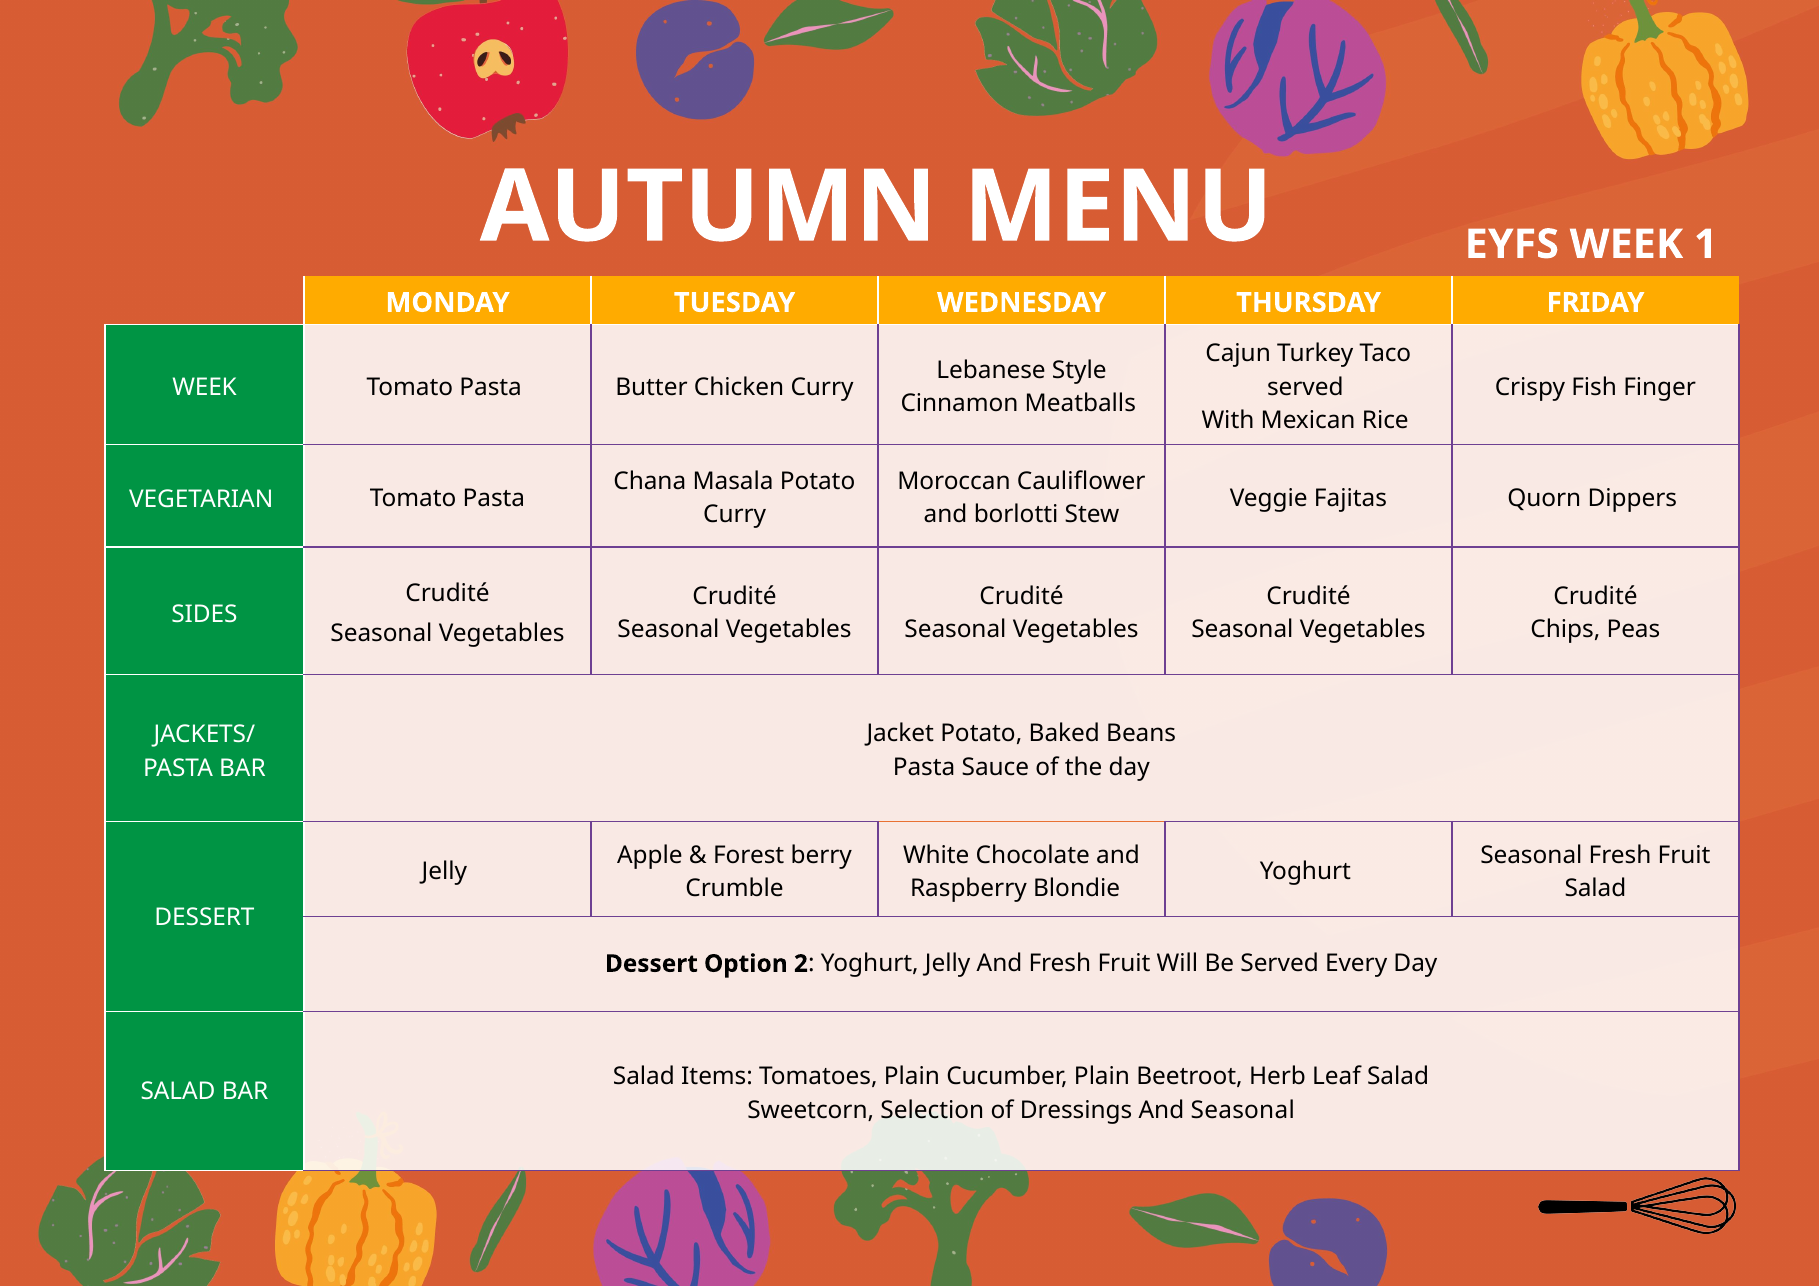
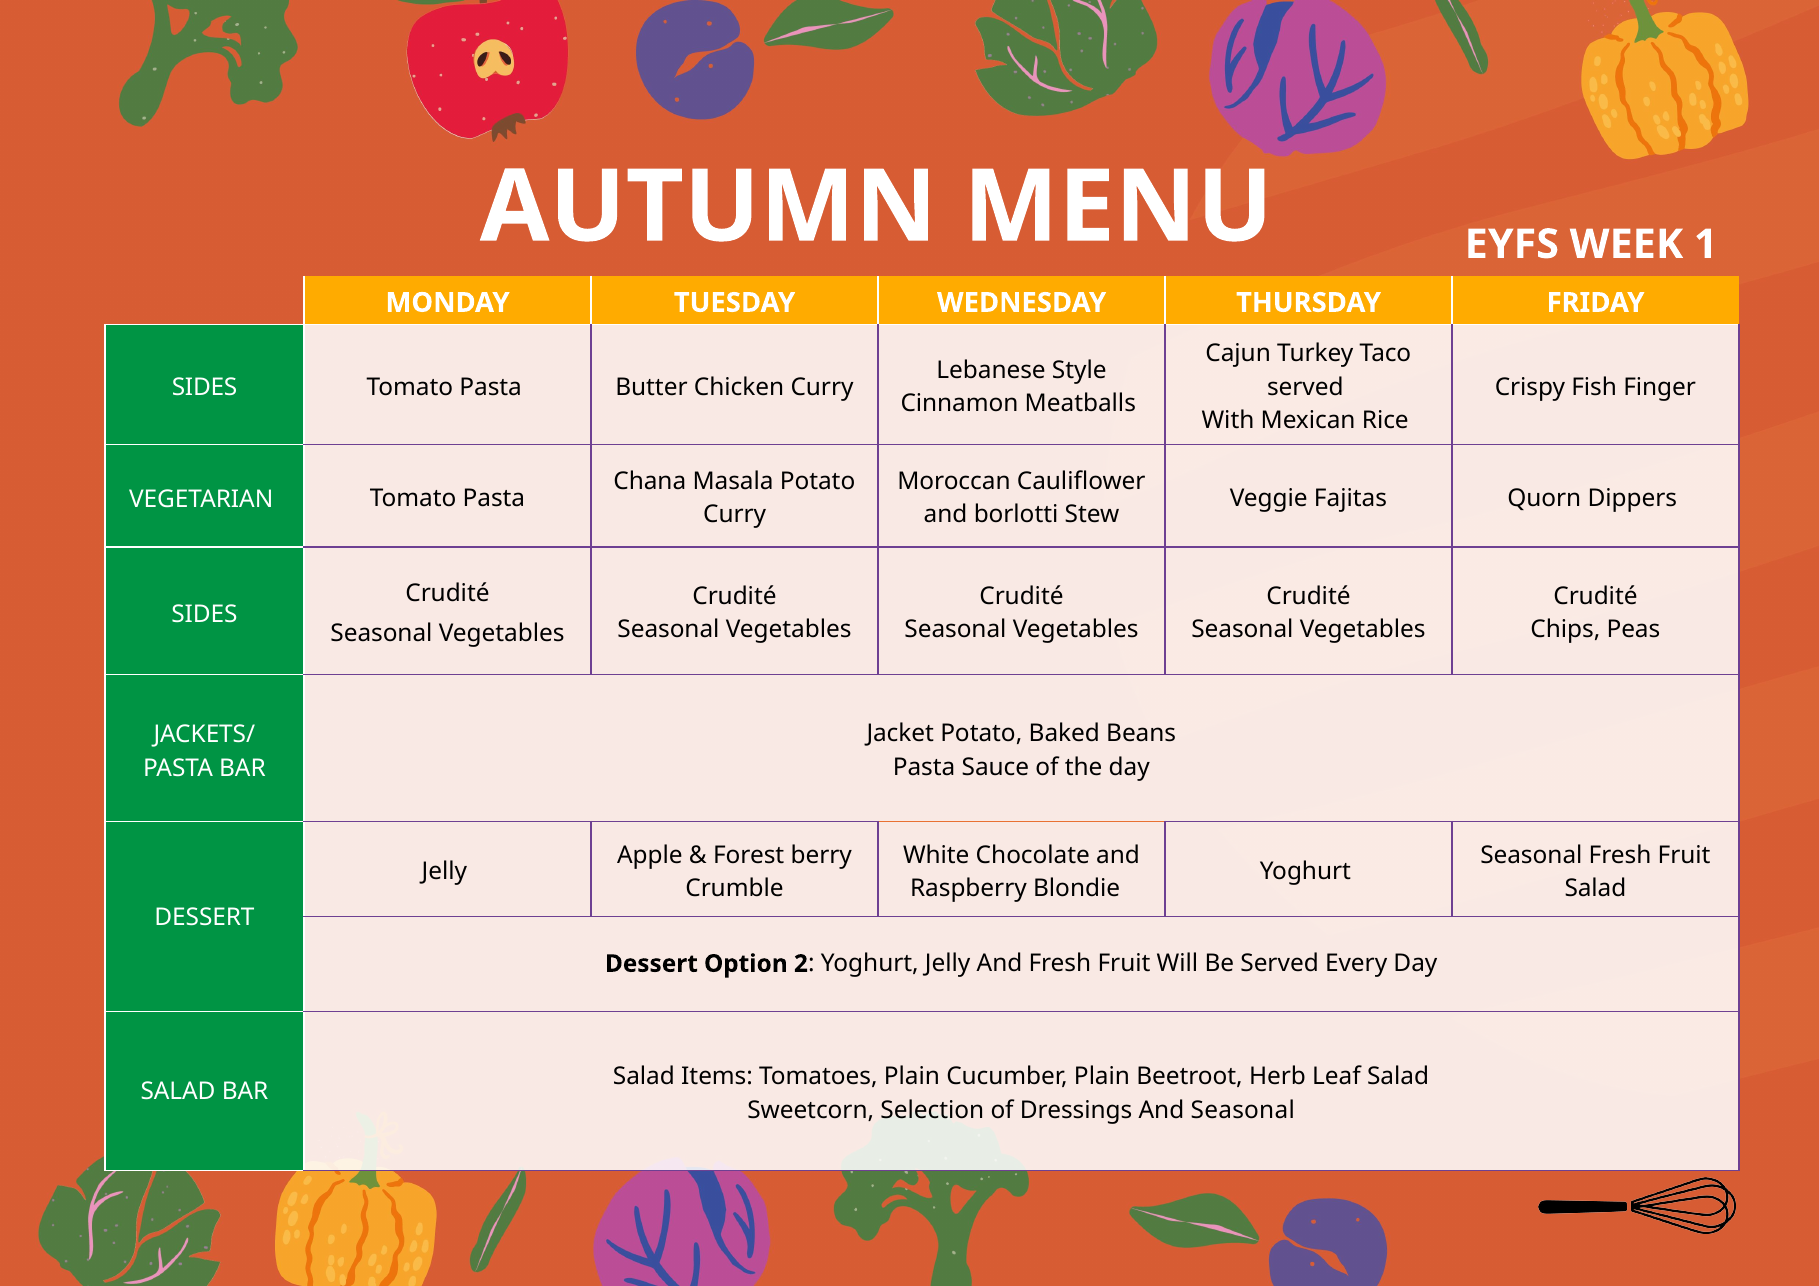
WEEK at (205, 388): WEEK -> SIDES
